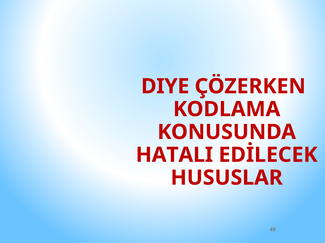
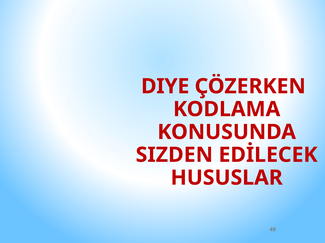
HATALI: HATALI -> SIZDEN
